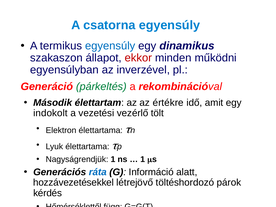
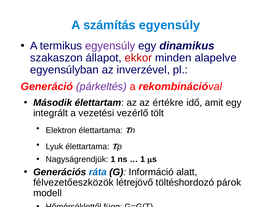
csatorna: csatorna -> számítás
egyensúly at (110, 46) colour: blue -> purple
működni: működni -> alapelve
párkeltés colour: green -> purple
indokolt: indokolt -> integrált
hozzávezetésekkel: hozzávezetésekkel -> félvezetőeszközök
kérdés: kérdés -> modell
